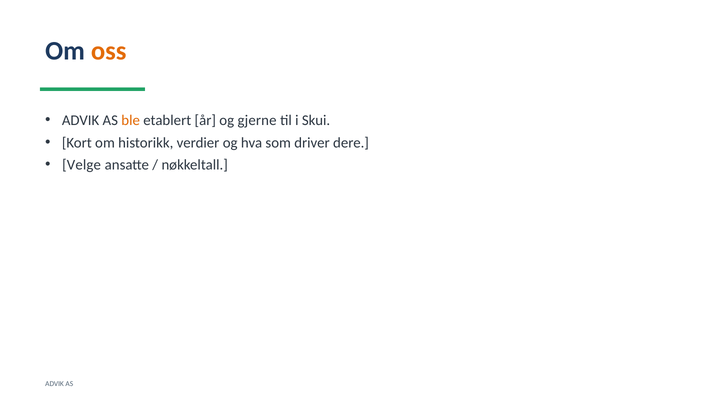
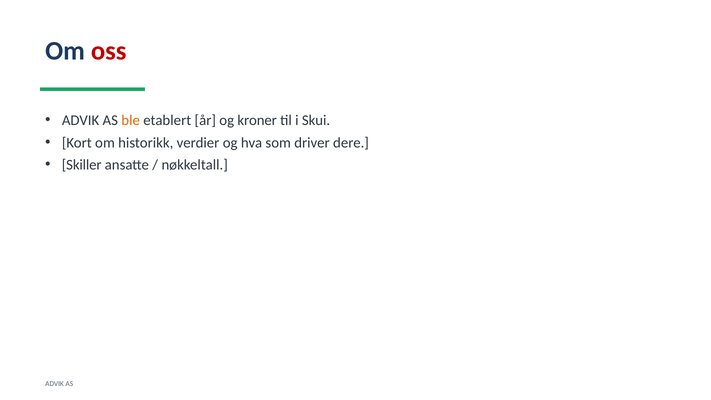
oss colour: orange -> red
gjerne: gjerne -> kroner
Velge: Velge -> Skiller
